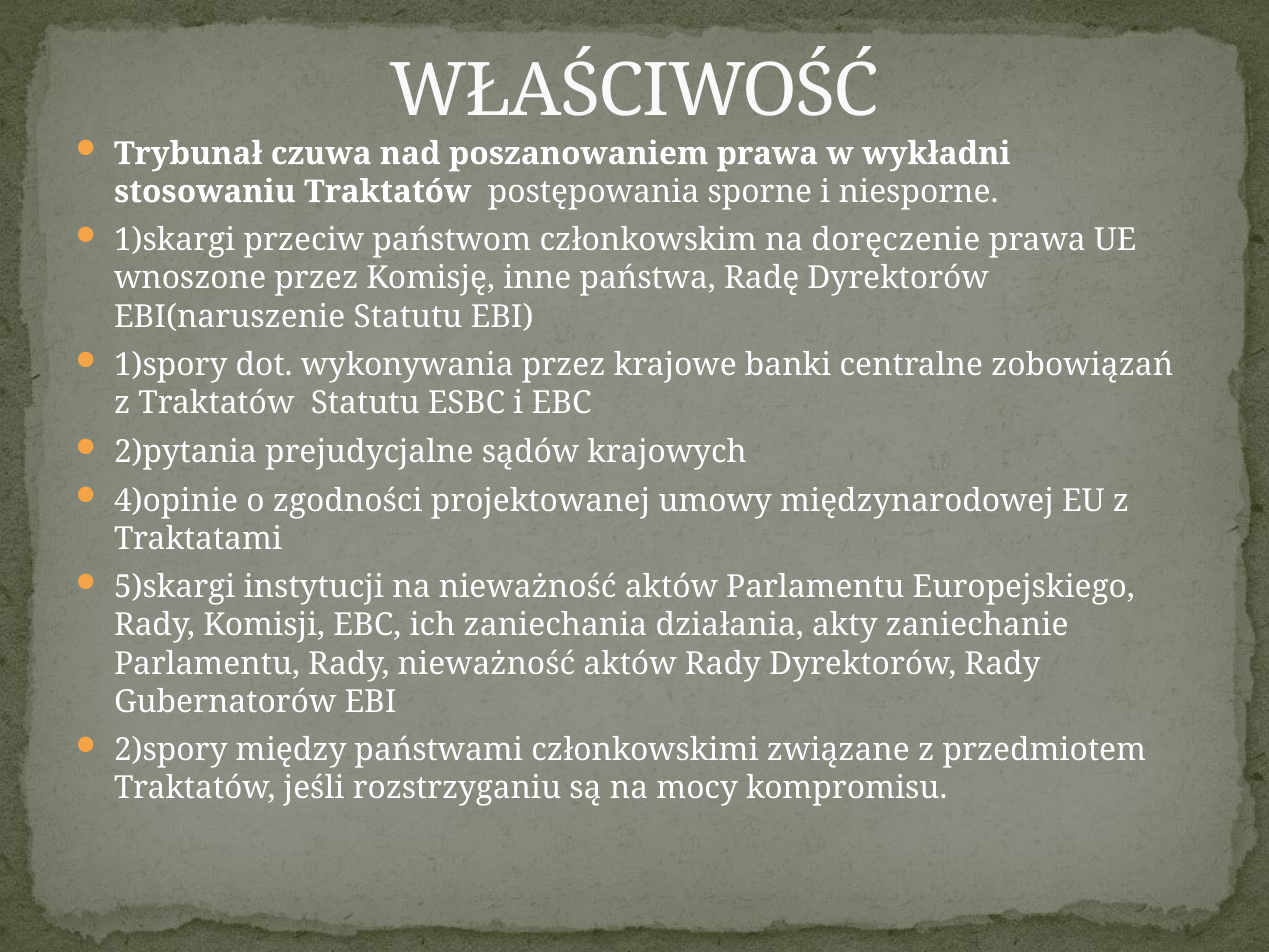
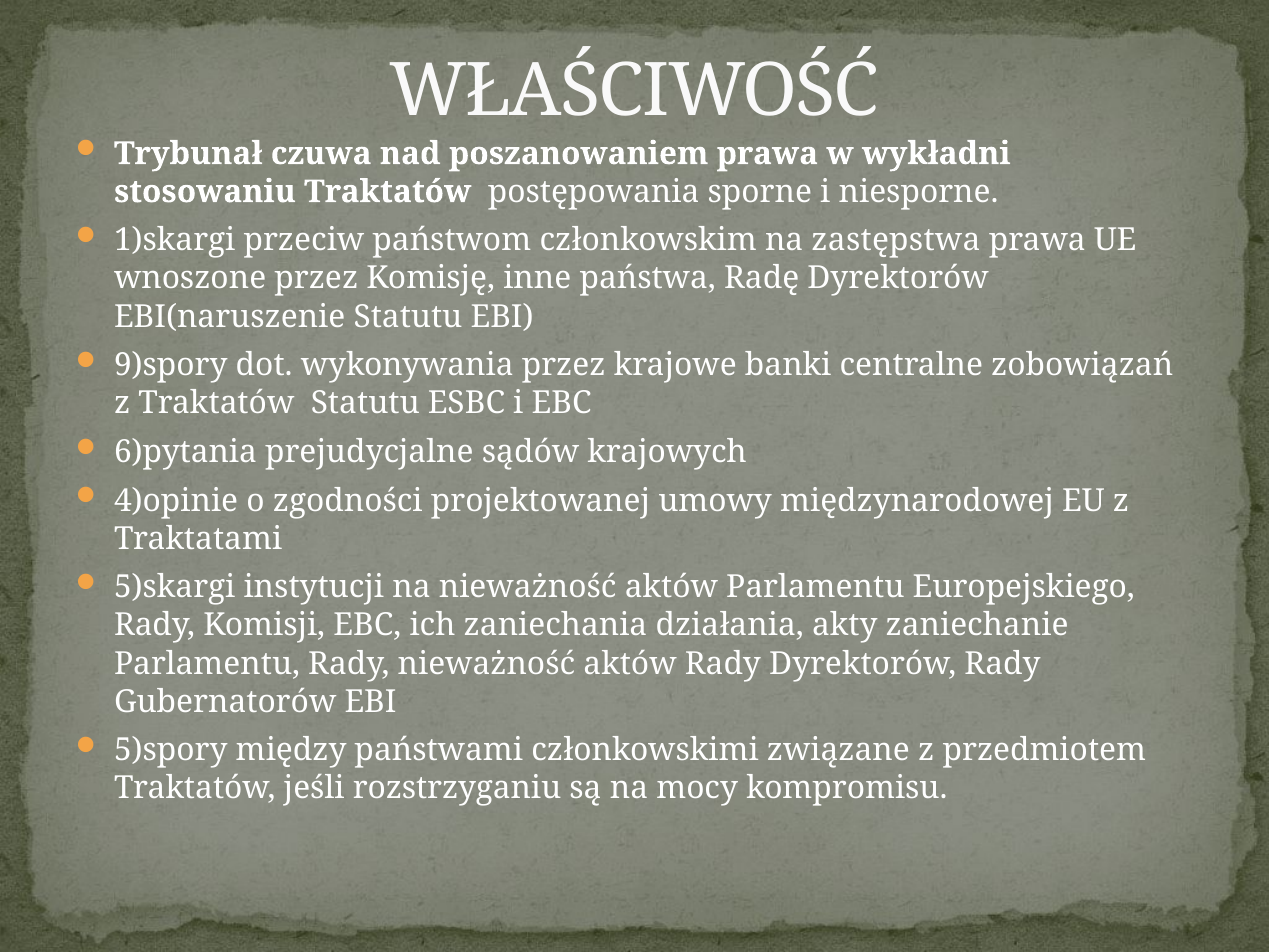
doręczenie: doręczenie -> zastępstwa
1)spory: 1)spory -> 9)spory
2)pytania: 2)pytania -> 6)pytania
2)spory: 2)spory -> 5)spory
